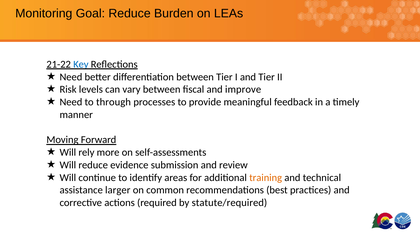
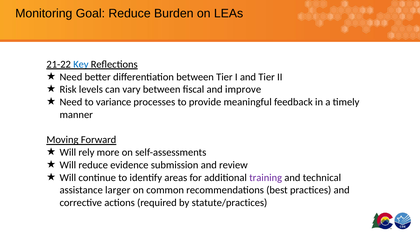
through: through -> variance
training colour: orange -> purple
statute/required: statute/required -> statute/practices
